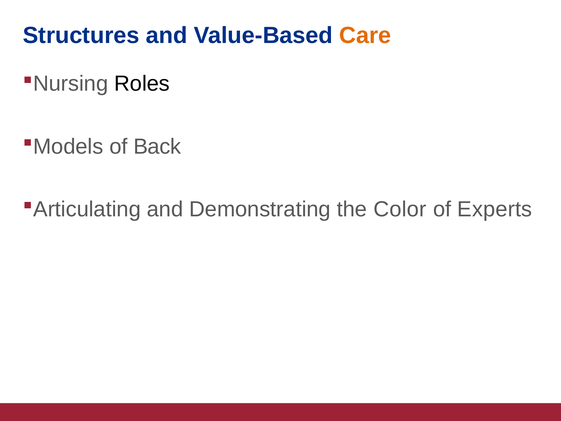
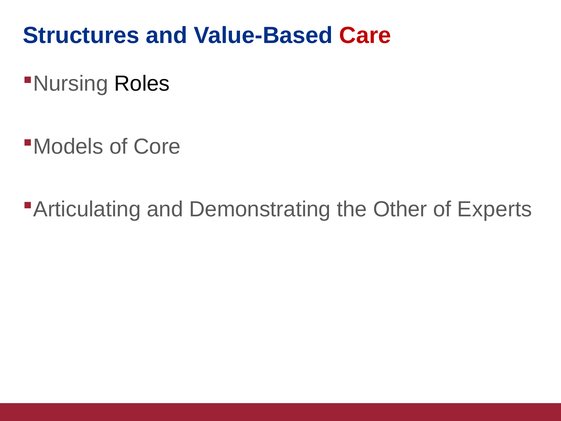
Care colour: orange -> red
Back: Back -> Core
Color: Color -> Other
